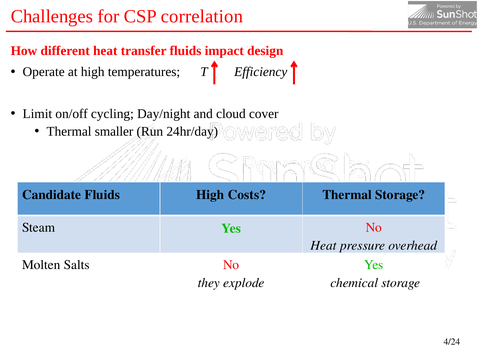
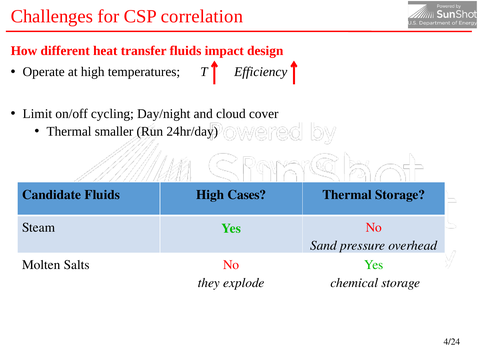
Costs: Costs -> Cases
Heat at (324, 246): Heat -> Sand
